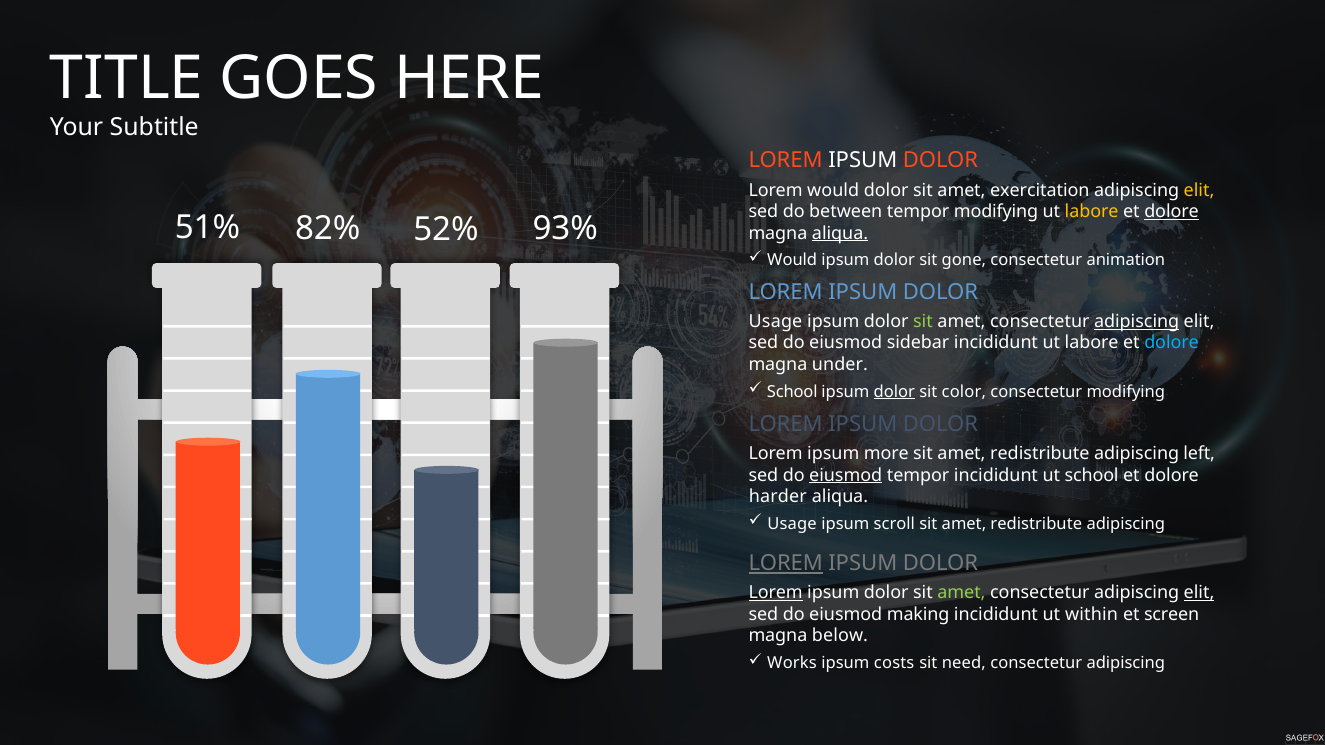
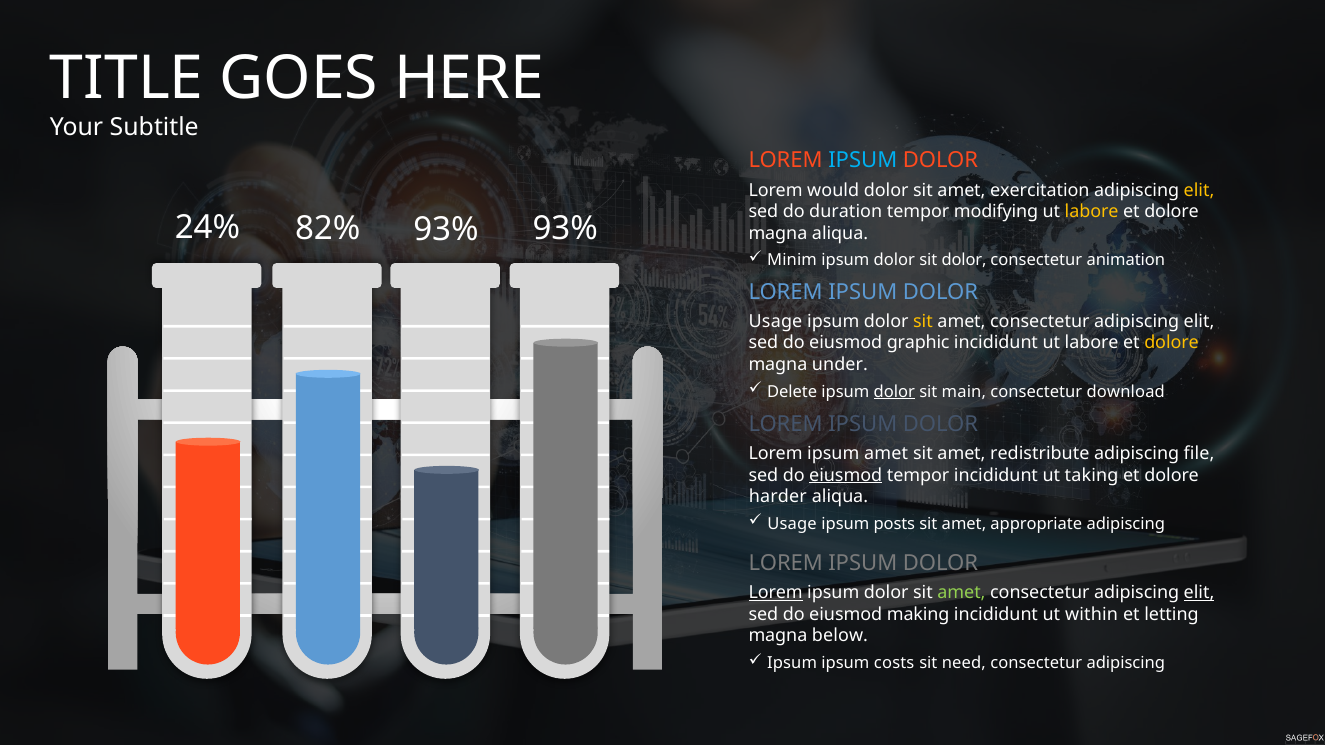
IPSUM at (863, 161) colour: white -> light blue
between: between -> duration
dolore at (1172, 212) underline: present -> none
51%: 51% -> 24%
82% 52%: 52% -> 93%
aliqua at (840, 233) underline: present -> none
Would at (792, 261): Would -> Minim
sit gone: gone -> dolor
sit at (923, 322) colour: light green -> yellow
adipiscing at (1137, 322) underline: present -> none
sidebar: sidebar -> graphic
dolore at (1172, 343) colour: light blue -> yellow
School at (792, 392): School -> Delete
color: color -> main
consectetur modifying: modifying -> download
ipsum more: more -> amet
left: left -> file
ut school: school -> taking
scroll: scroll -> posts
redistribute at (1036, 524): redistribute -> appropriate
LOREM at (786, 564) underline: present -> none
screen: screen -> letting
Works at (792, 664): Works -> Ipsum
